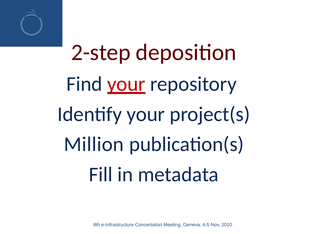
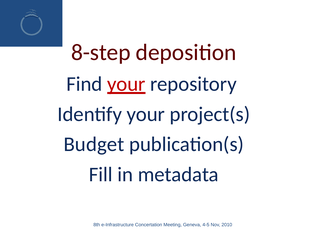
2-step: 2-step -> 8-step
Million: Million -> Budget
